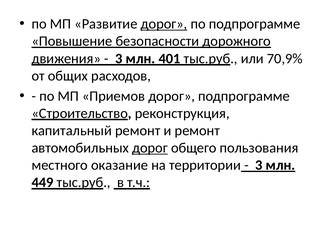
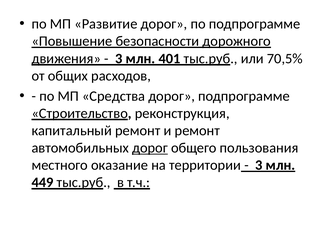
дорог at (164, 24) underline: present -> none
70,9%: 70,9% -> 70,5%
Приемов: Приемов -> Средства
